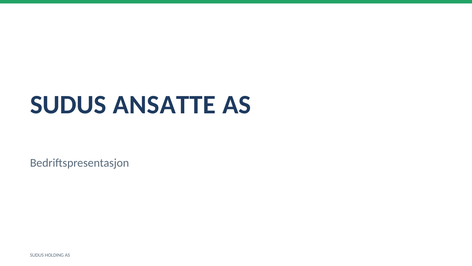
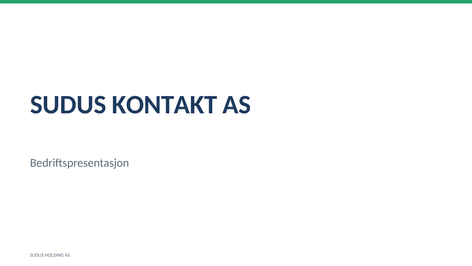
ANSATTE: ANSATTE -> KONTAKT
